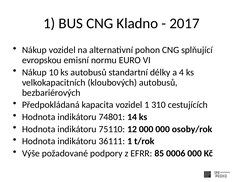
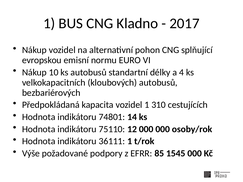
0006: 0006 -> 1545
